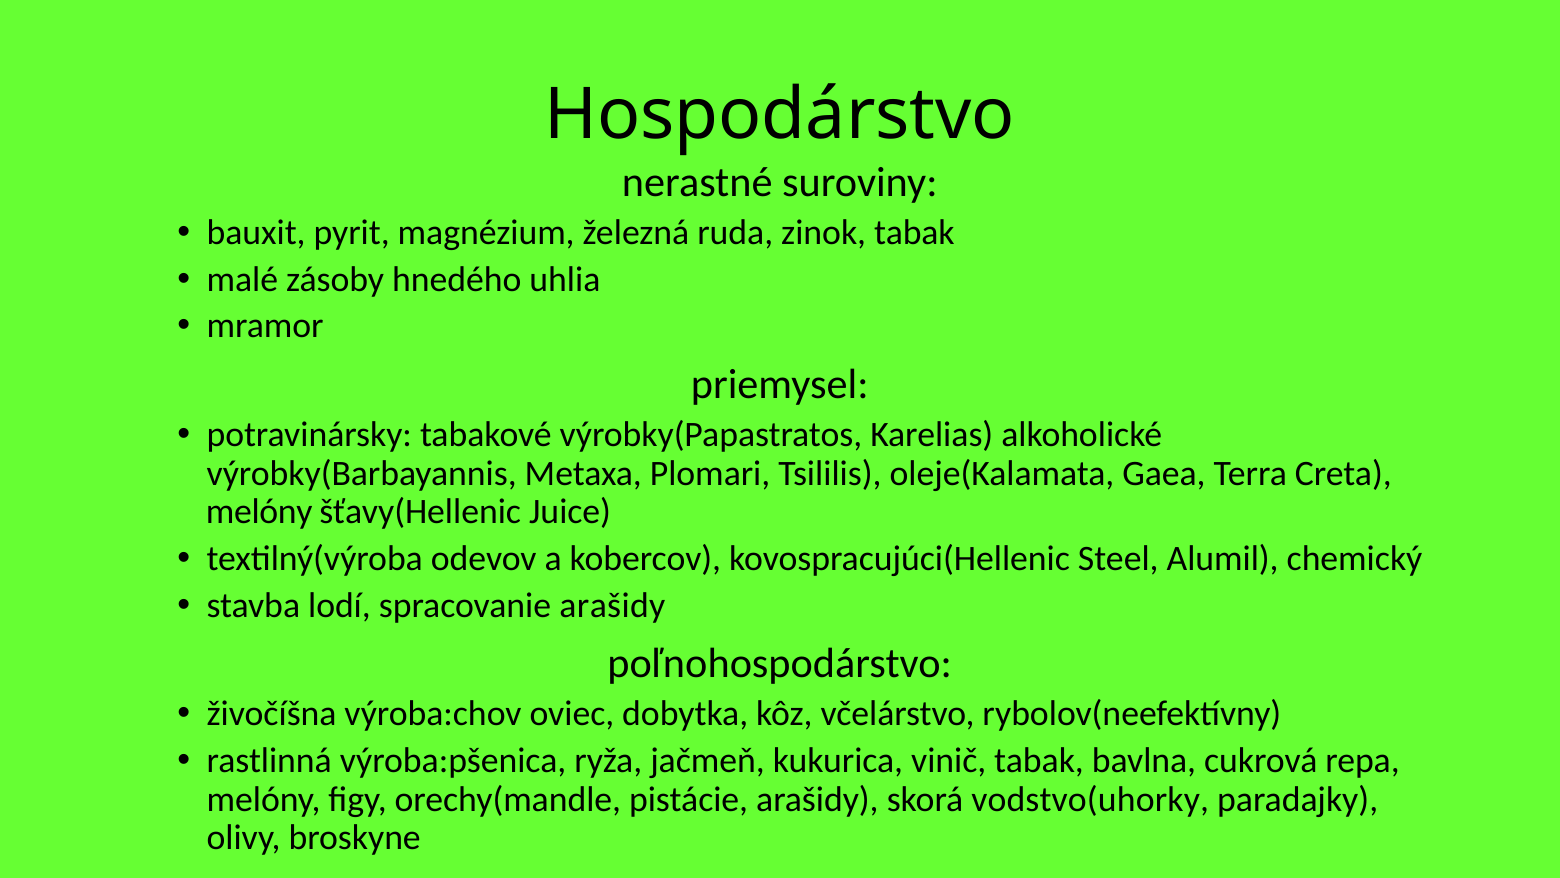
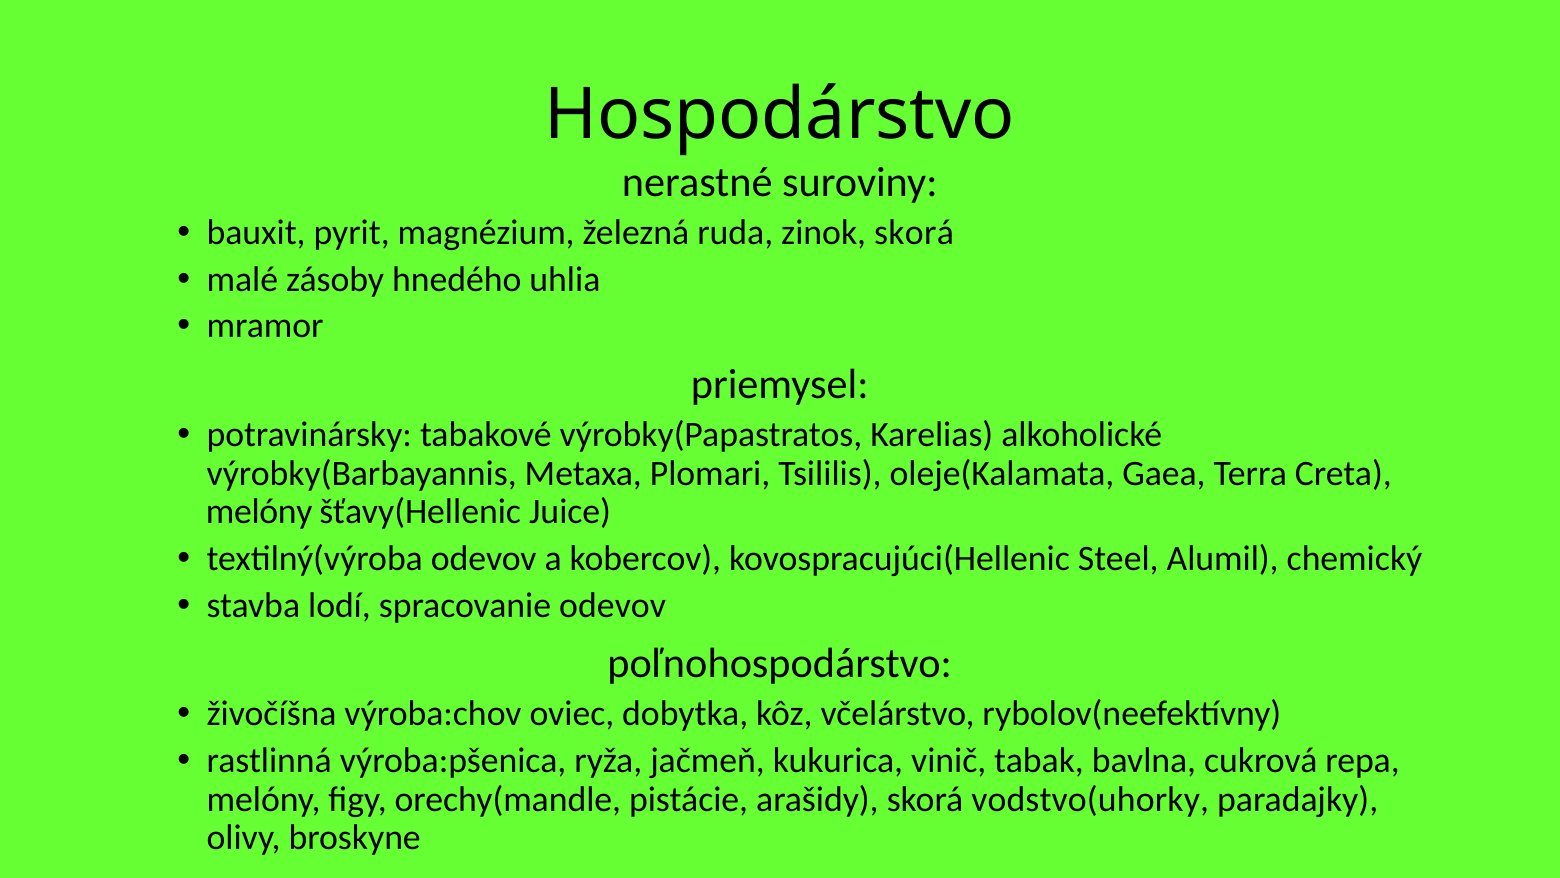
zinok tabak: tabak -> skorá
spracovanie arašidy: arašidy -> odevov
